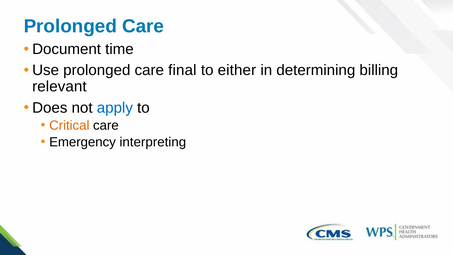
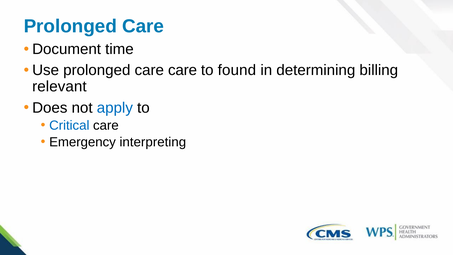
care final: final -> care
either: either -> found
Critical colour: orange -> blue
